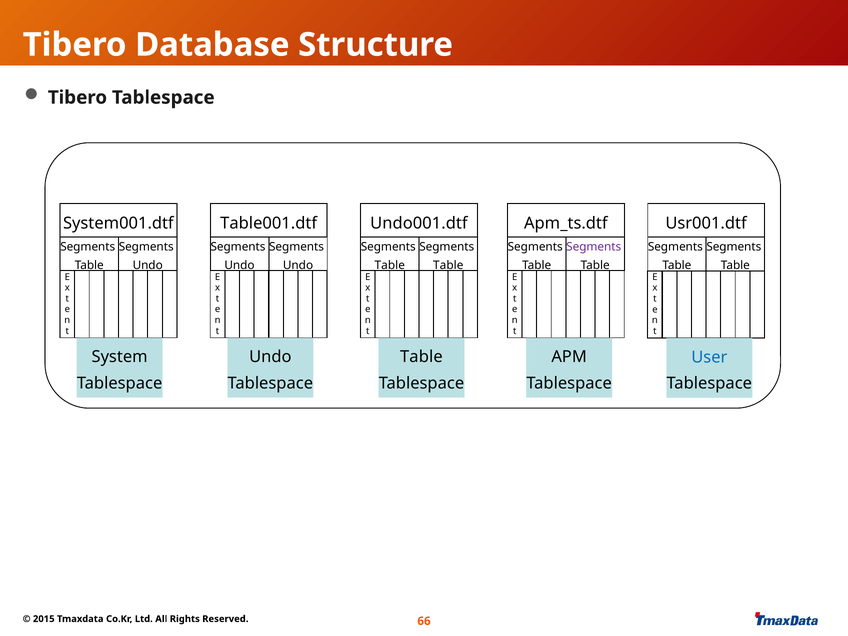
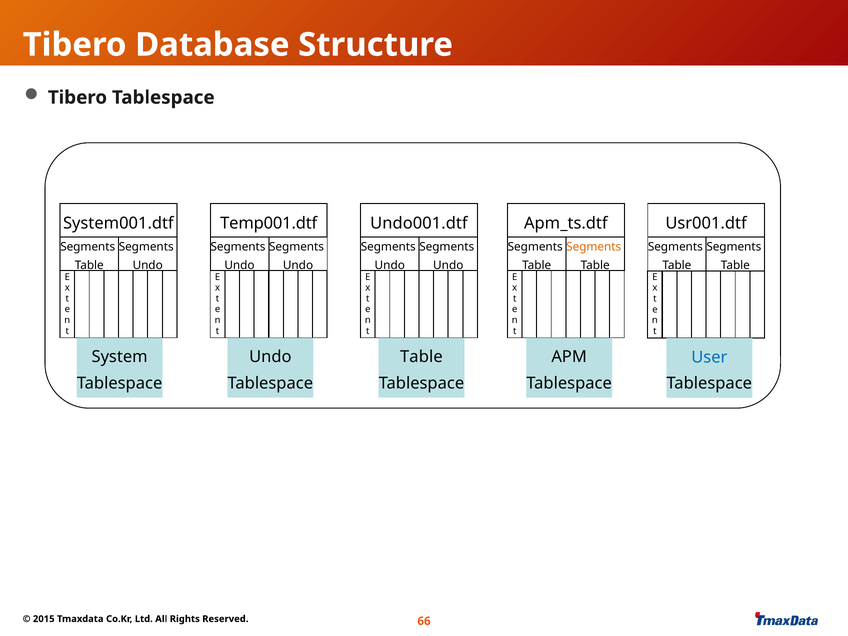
Table001.dtf: Table001.dtf -> Temp001.dtf
Segments at (594, 247) colour: purple -> orange
Table at (390, 265): Table -> Undo
Table at (448, 265): Table -> Undo
